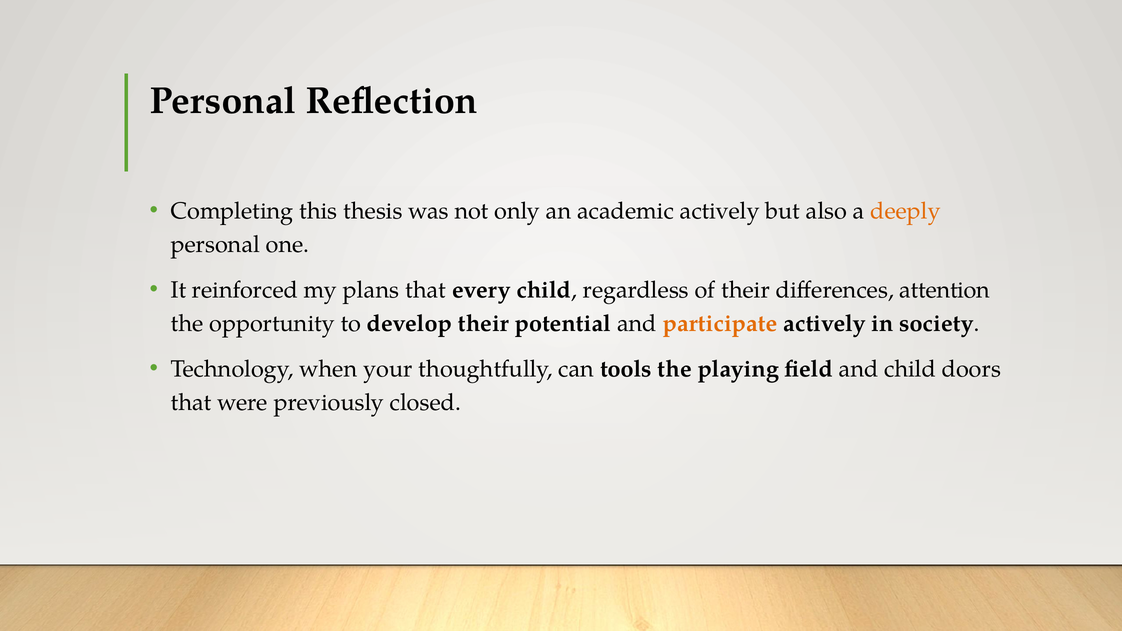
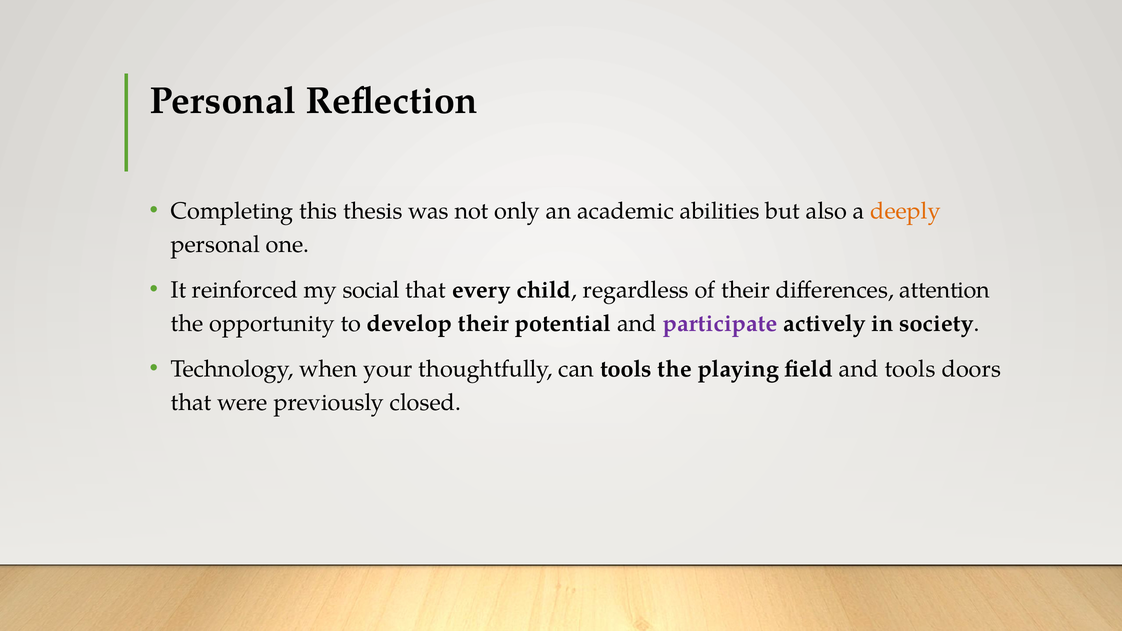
academic actively: actively -> abilities
plans: plans -> social
participate colour: orange -> purple
and child: child -> tools
